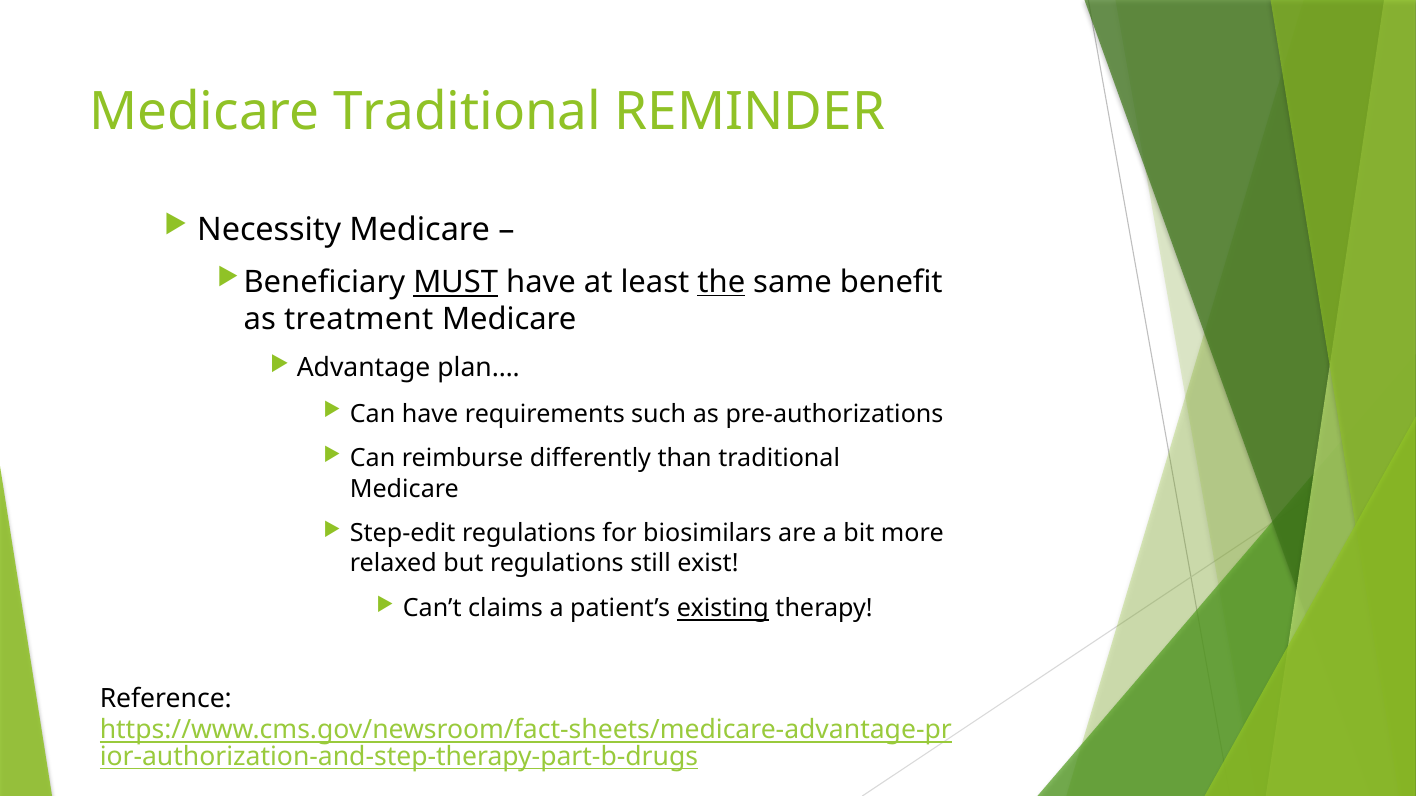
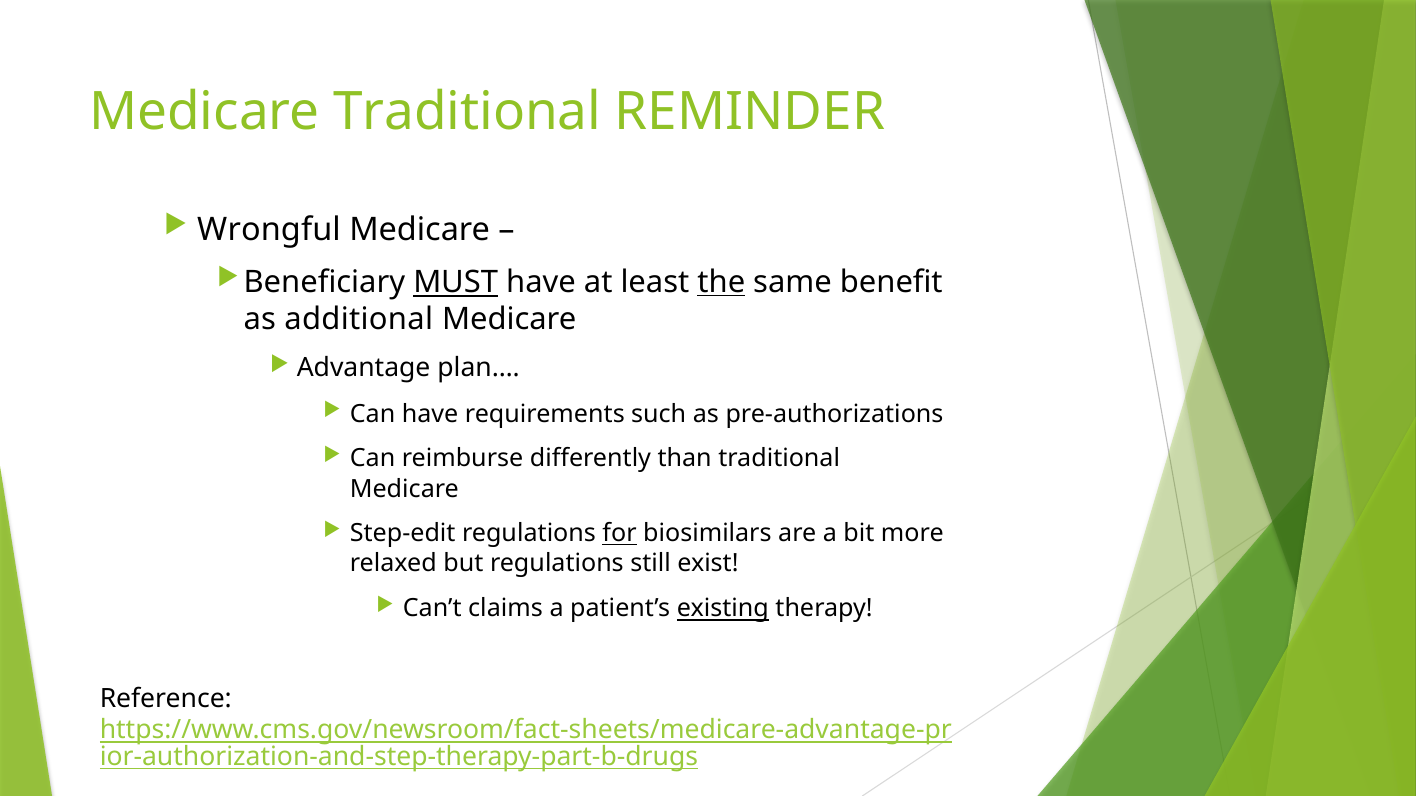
Necessity: Necessity -> Wrongful
treatment: treatment -> additional
for underline: none -> present
